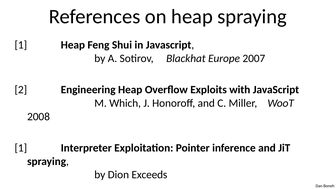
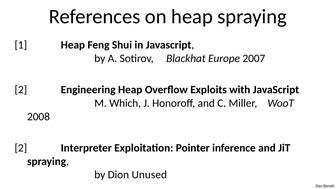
1 at (21, 148): 1 -> 2
Exceeds: Exceeds -> Unused
